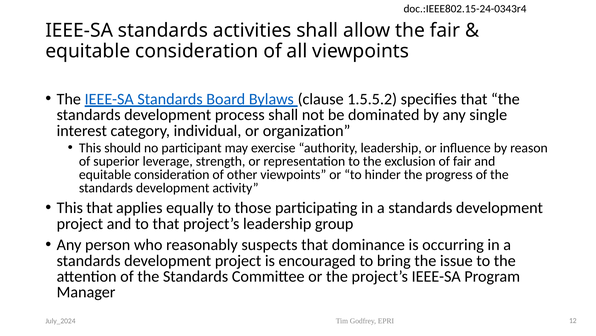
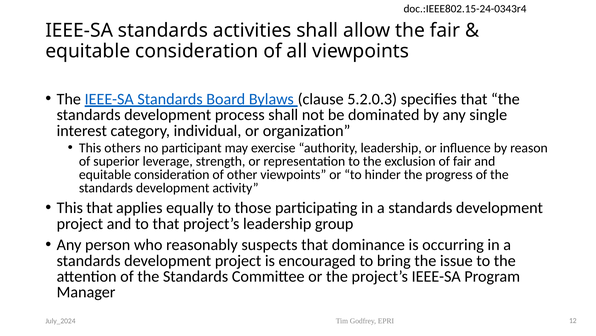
1.5.5.2: 1.5.5.2 -> 5.2.0.3
should: should -> others
